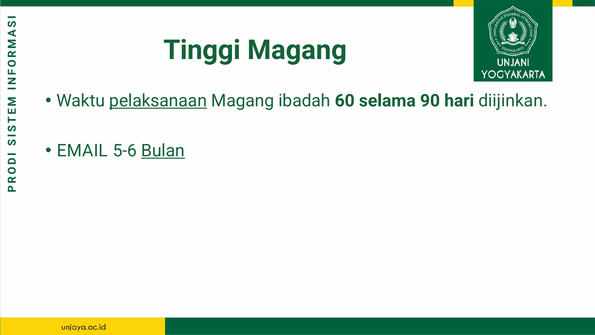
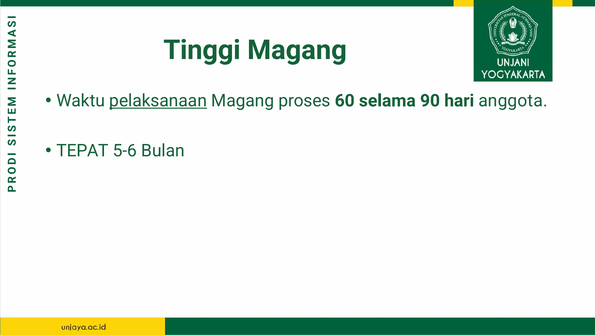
ibadah: ibadah -> proses
diijinkan: diijinkan -> anggota
EMAIL: EMAIL -> TEPAT
Bulan underline: present -> none
